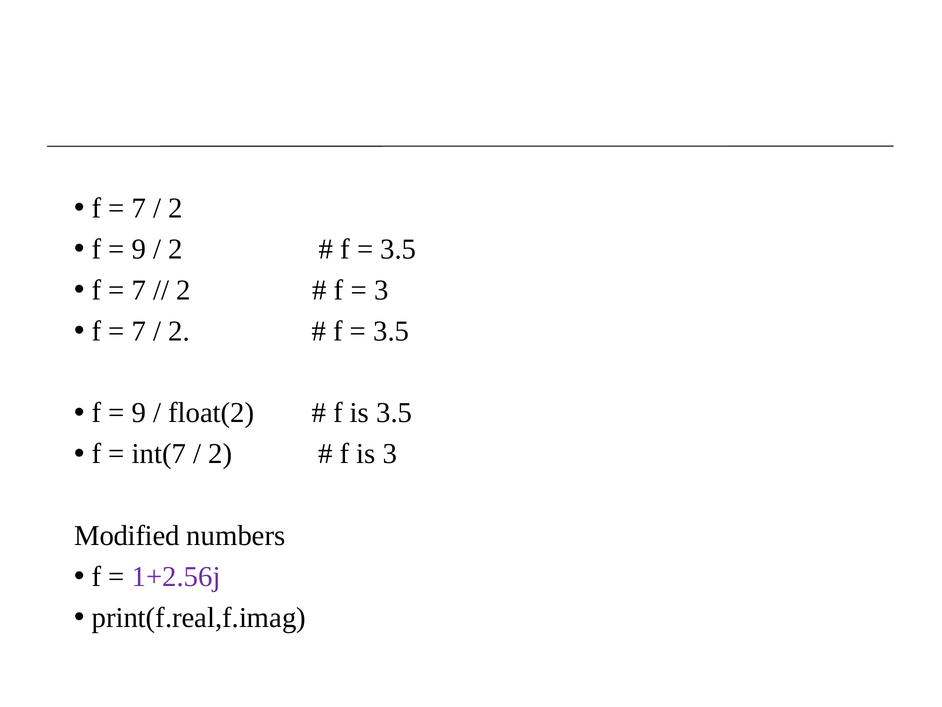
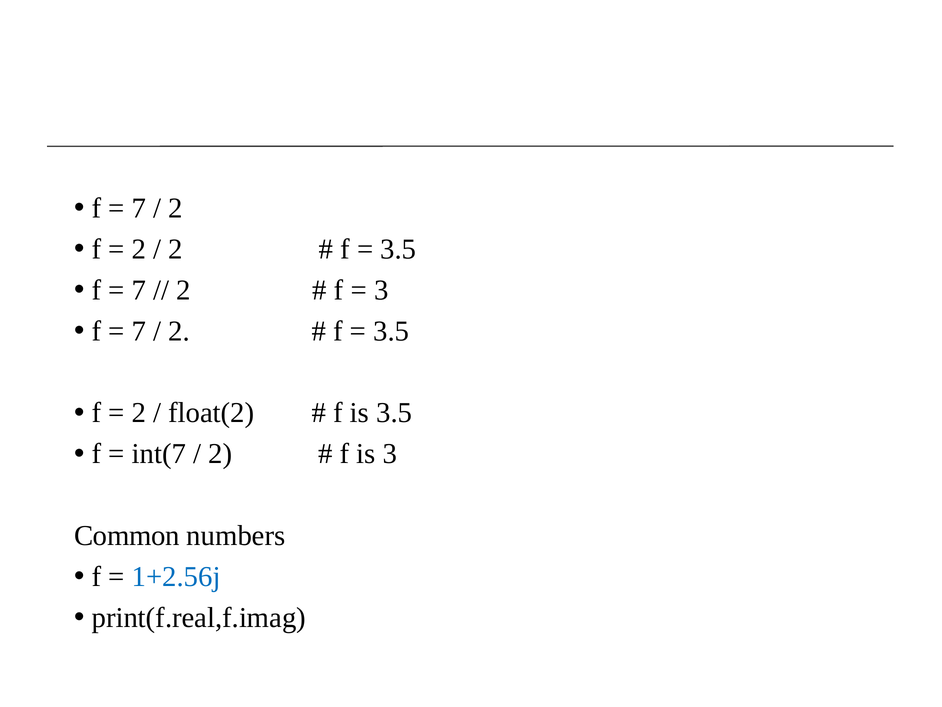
9 at (139, 249): 9 -> 2
9 at (139, 413): 9 -> 2
Modified: Modified -> Common
1+2.56j colour: purple -> blue
